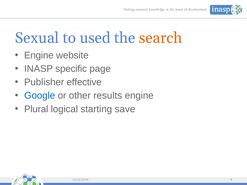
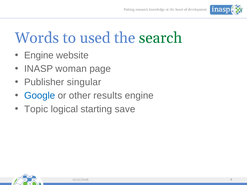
Sexual: Sexual -> Words
search colour: orange -> green
specific: specific -> woman
effective: effective -> singular
Plural: Plural -> Topic
